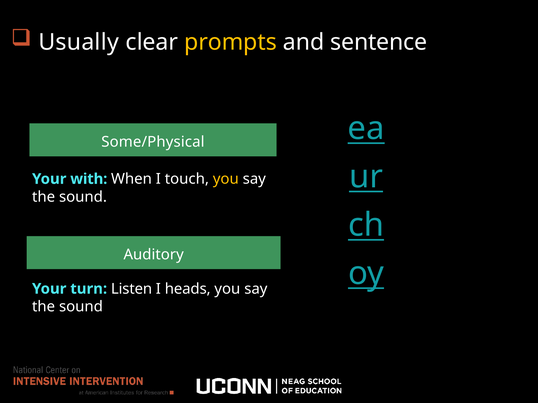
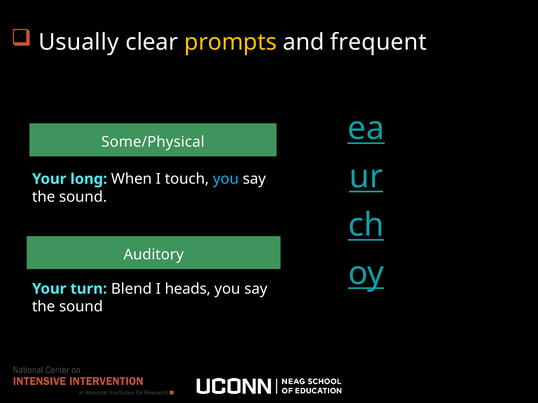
sentence: sentence -> frequent
with: with -> long
you at (226, 179) colour: yellow -> light blue
Listen: Listen -> Blend
